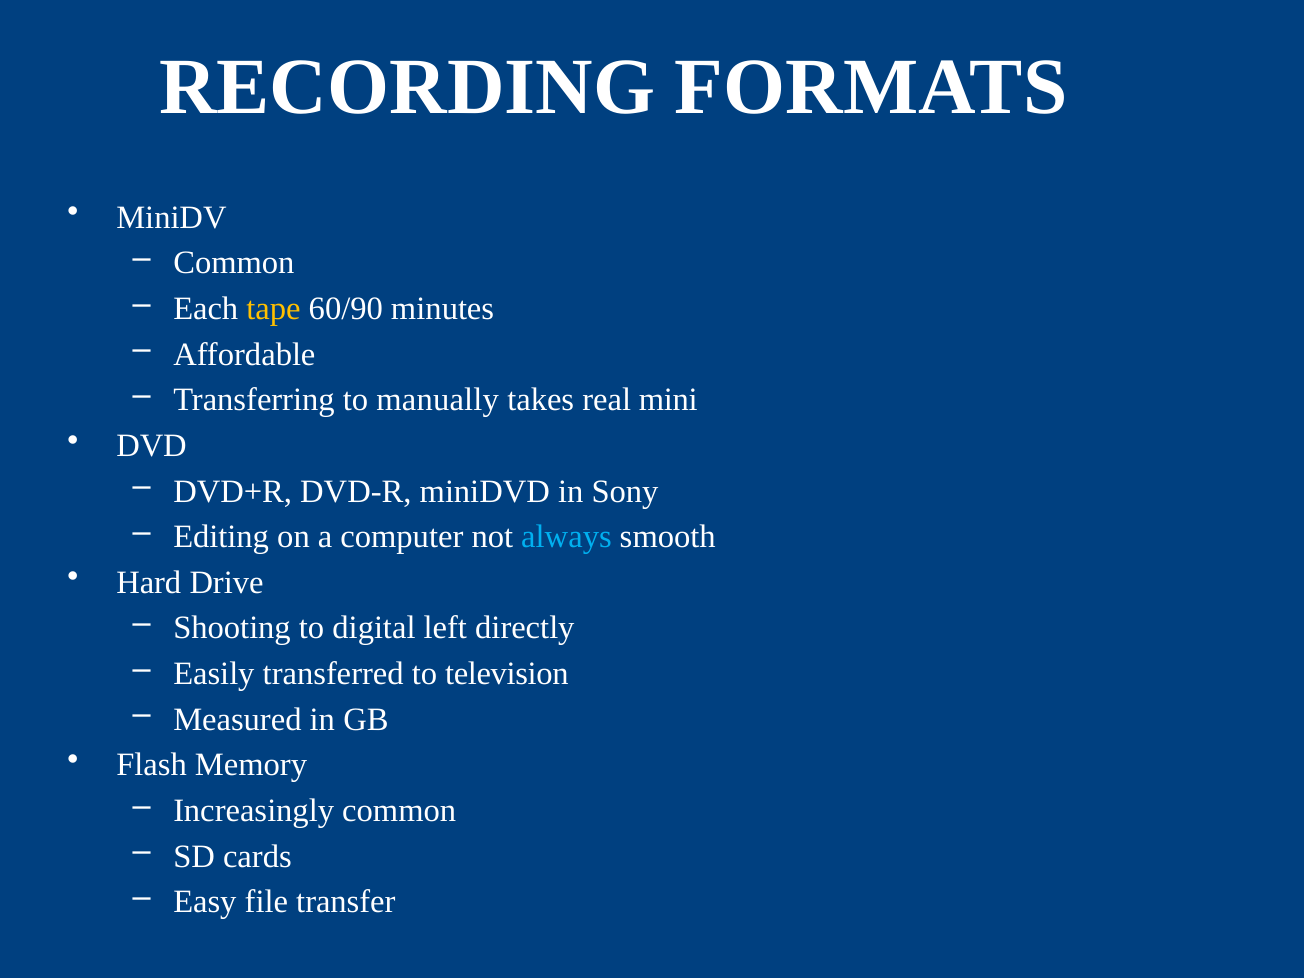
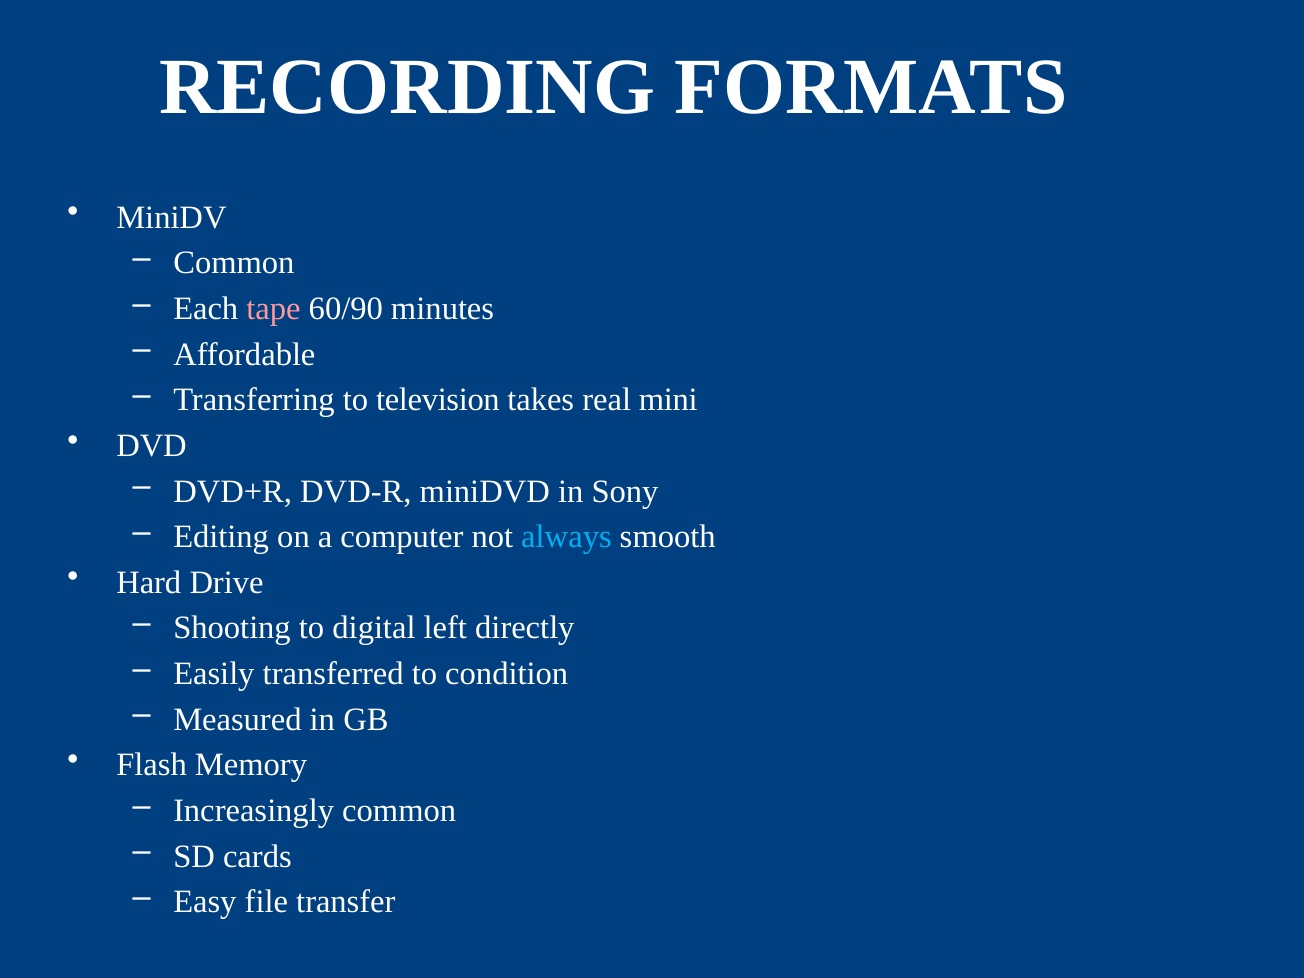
tape colour: yellow -> pink
manually: manually -> television
television: television -> condition
